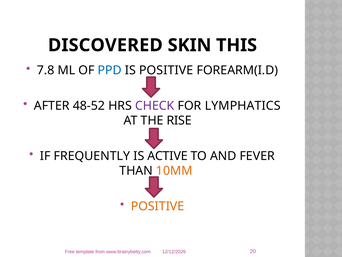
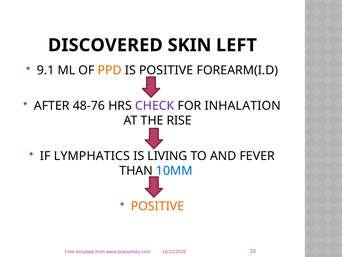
THIS: THIS -> LEFT
7.8: 7.8 -> 9.1
PPD colour: blue -> orange
48-52: 48-52 -> 48-76
LYMPHATICS: LYMPHATICS -> INHALATION
FREQUENTLY: FREQUENTLY -> LYMPHATICS
ACTIVE: ACTIVE -> LIVING
10MM colour: orange -> blue
